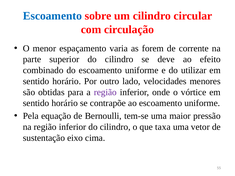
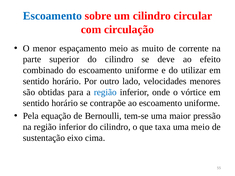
espaçamento varia: varia -> meio
forem: forem -> muito
região at (105, 92) colour: purple -> blue
uma vetor: vetor -> meio
